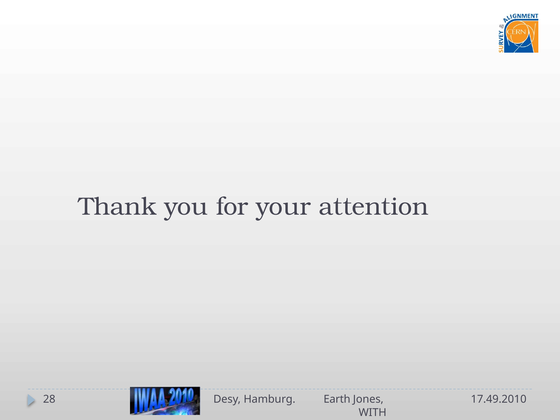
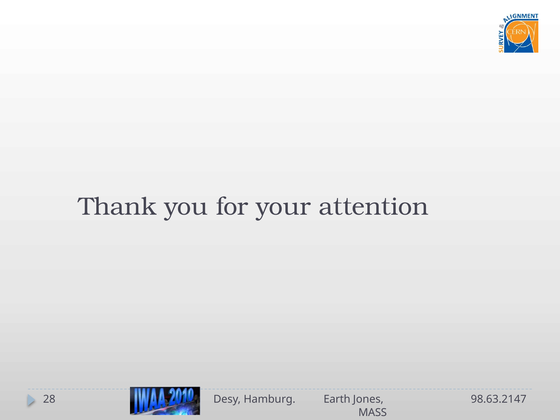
17.49.2010: 17.49.2010 -> 98.63.2147
WITH: WITH -> MASS
